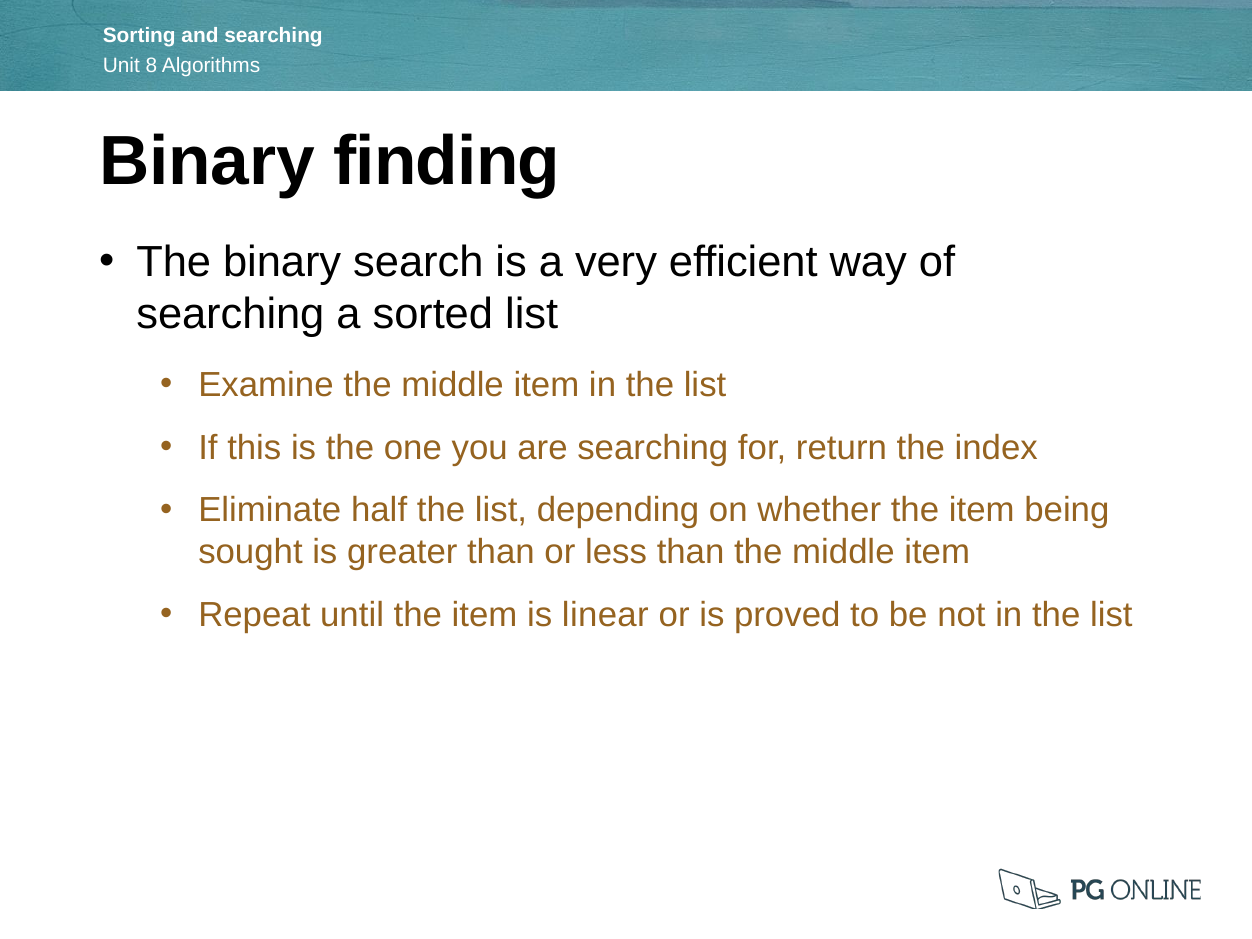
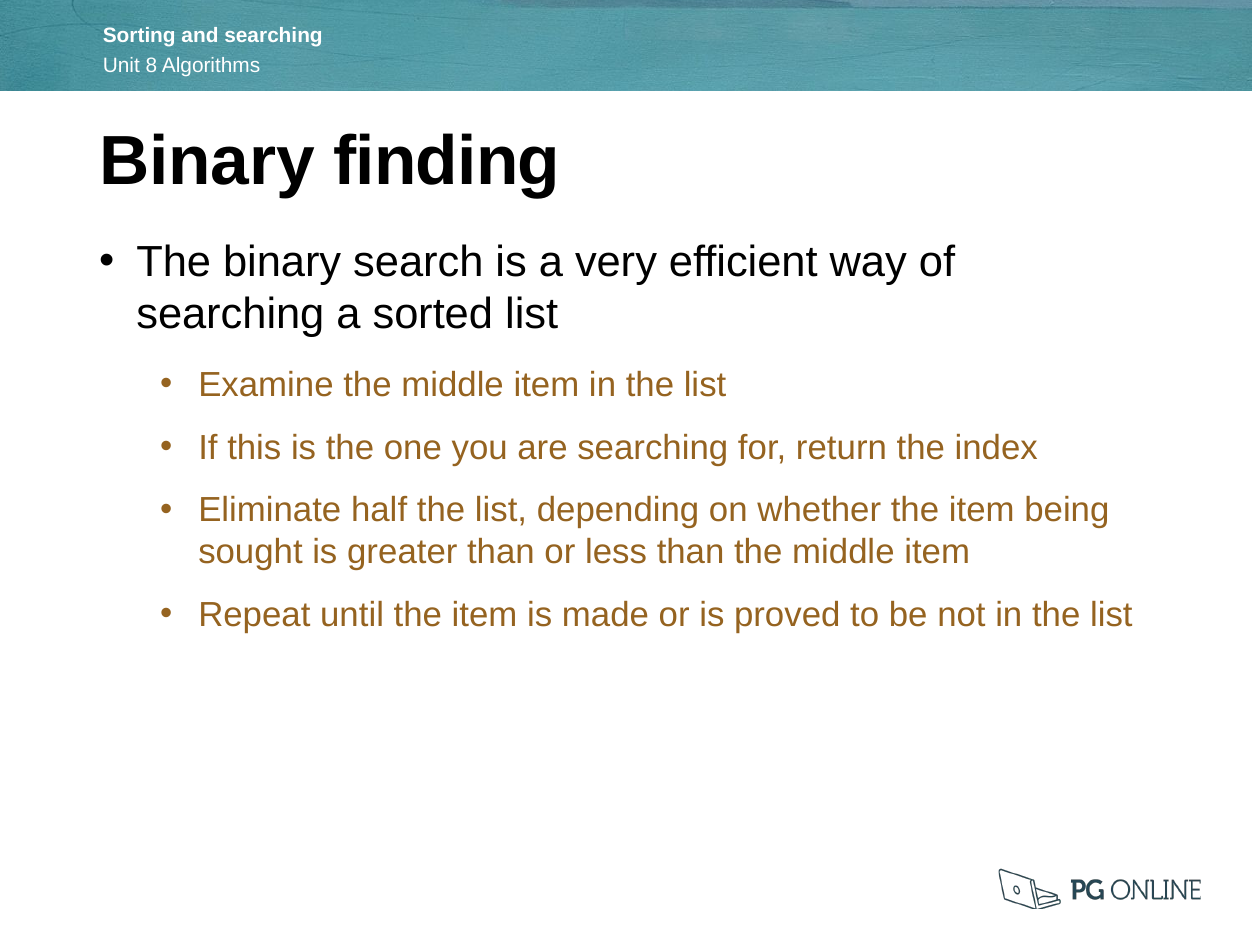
linear: linear -> made
